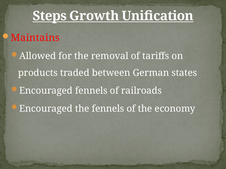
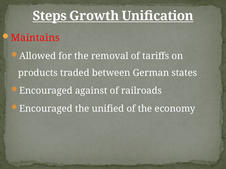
Encouraged fennels: fennels -> against
the fennels: fennels -> unified
